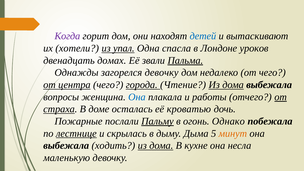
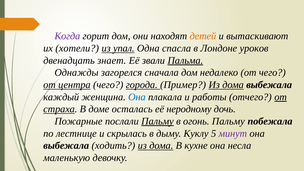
детей colour: blue -> orange
домах: домах -> знает
загорелся девочку: девочку -> сначала
Чтение: Чтение -> Пример
вопросы: вопросы -> каждый
кроватью: кроватью -> неродному
огонь Однако: Однако -> Пальму
лестнице underline: present -> none
Дыма: Дыма -> Куклу
минут colour: orange -> purple
